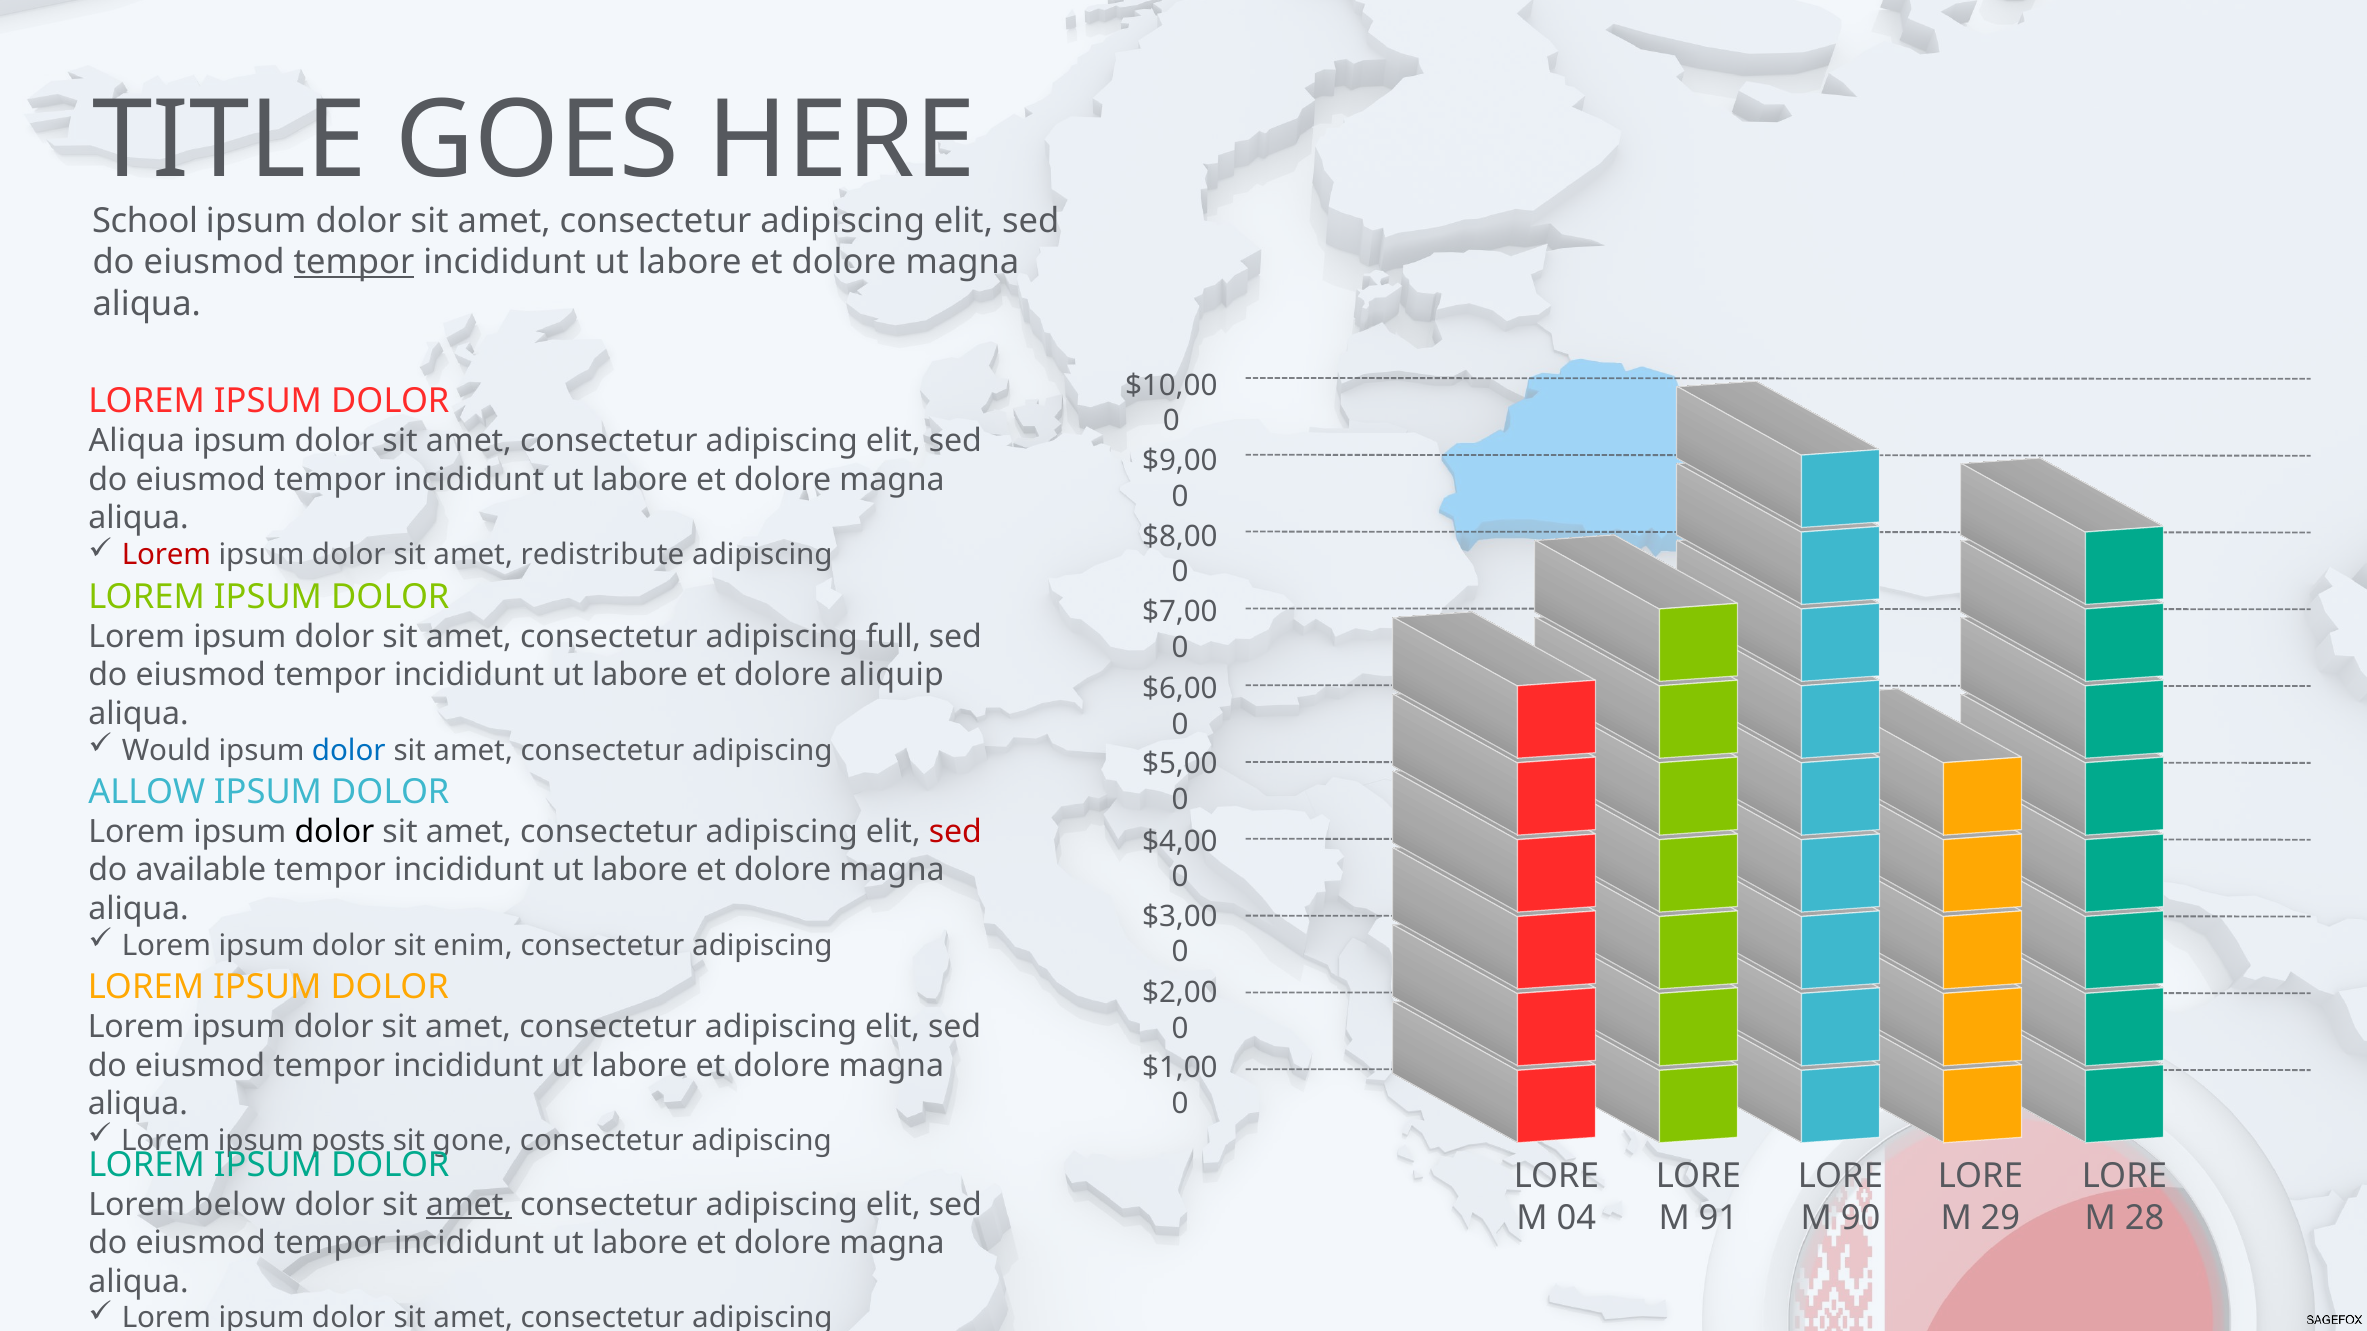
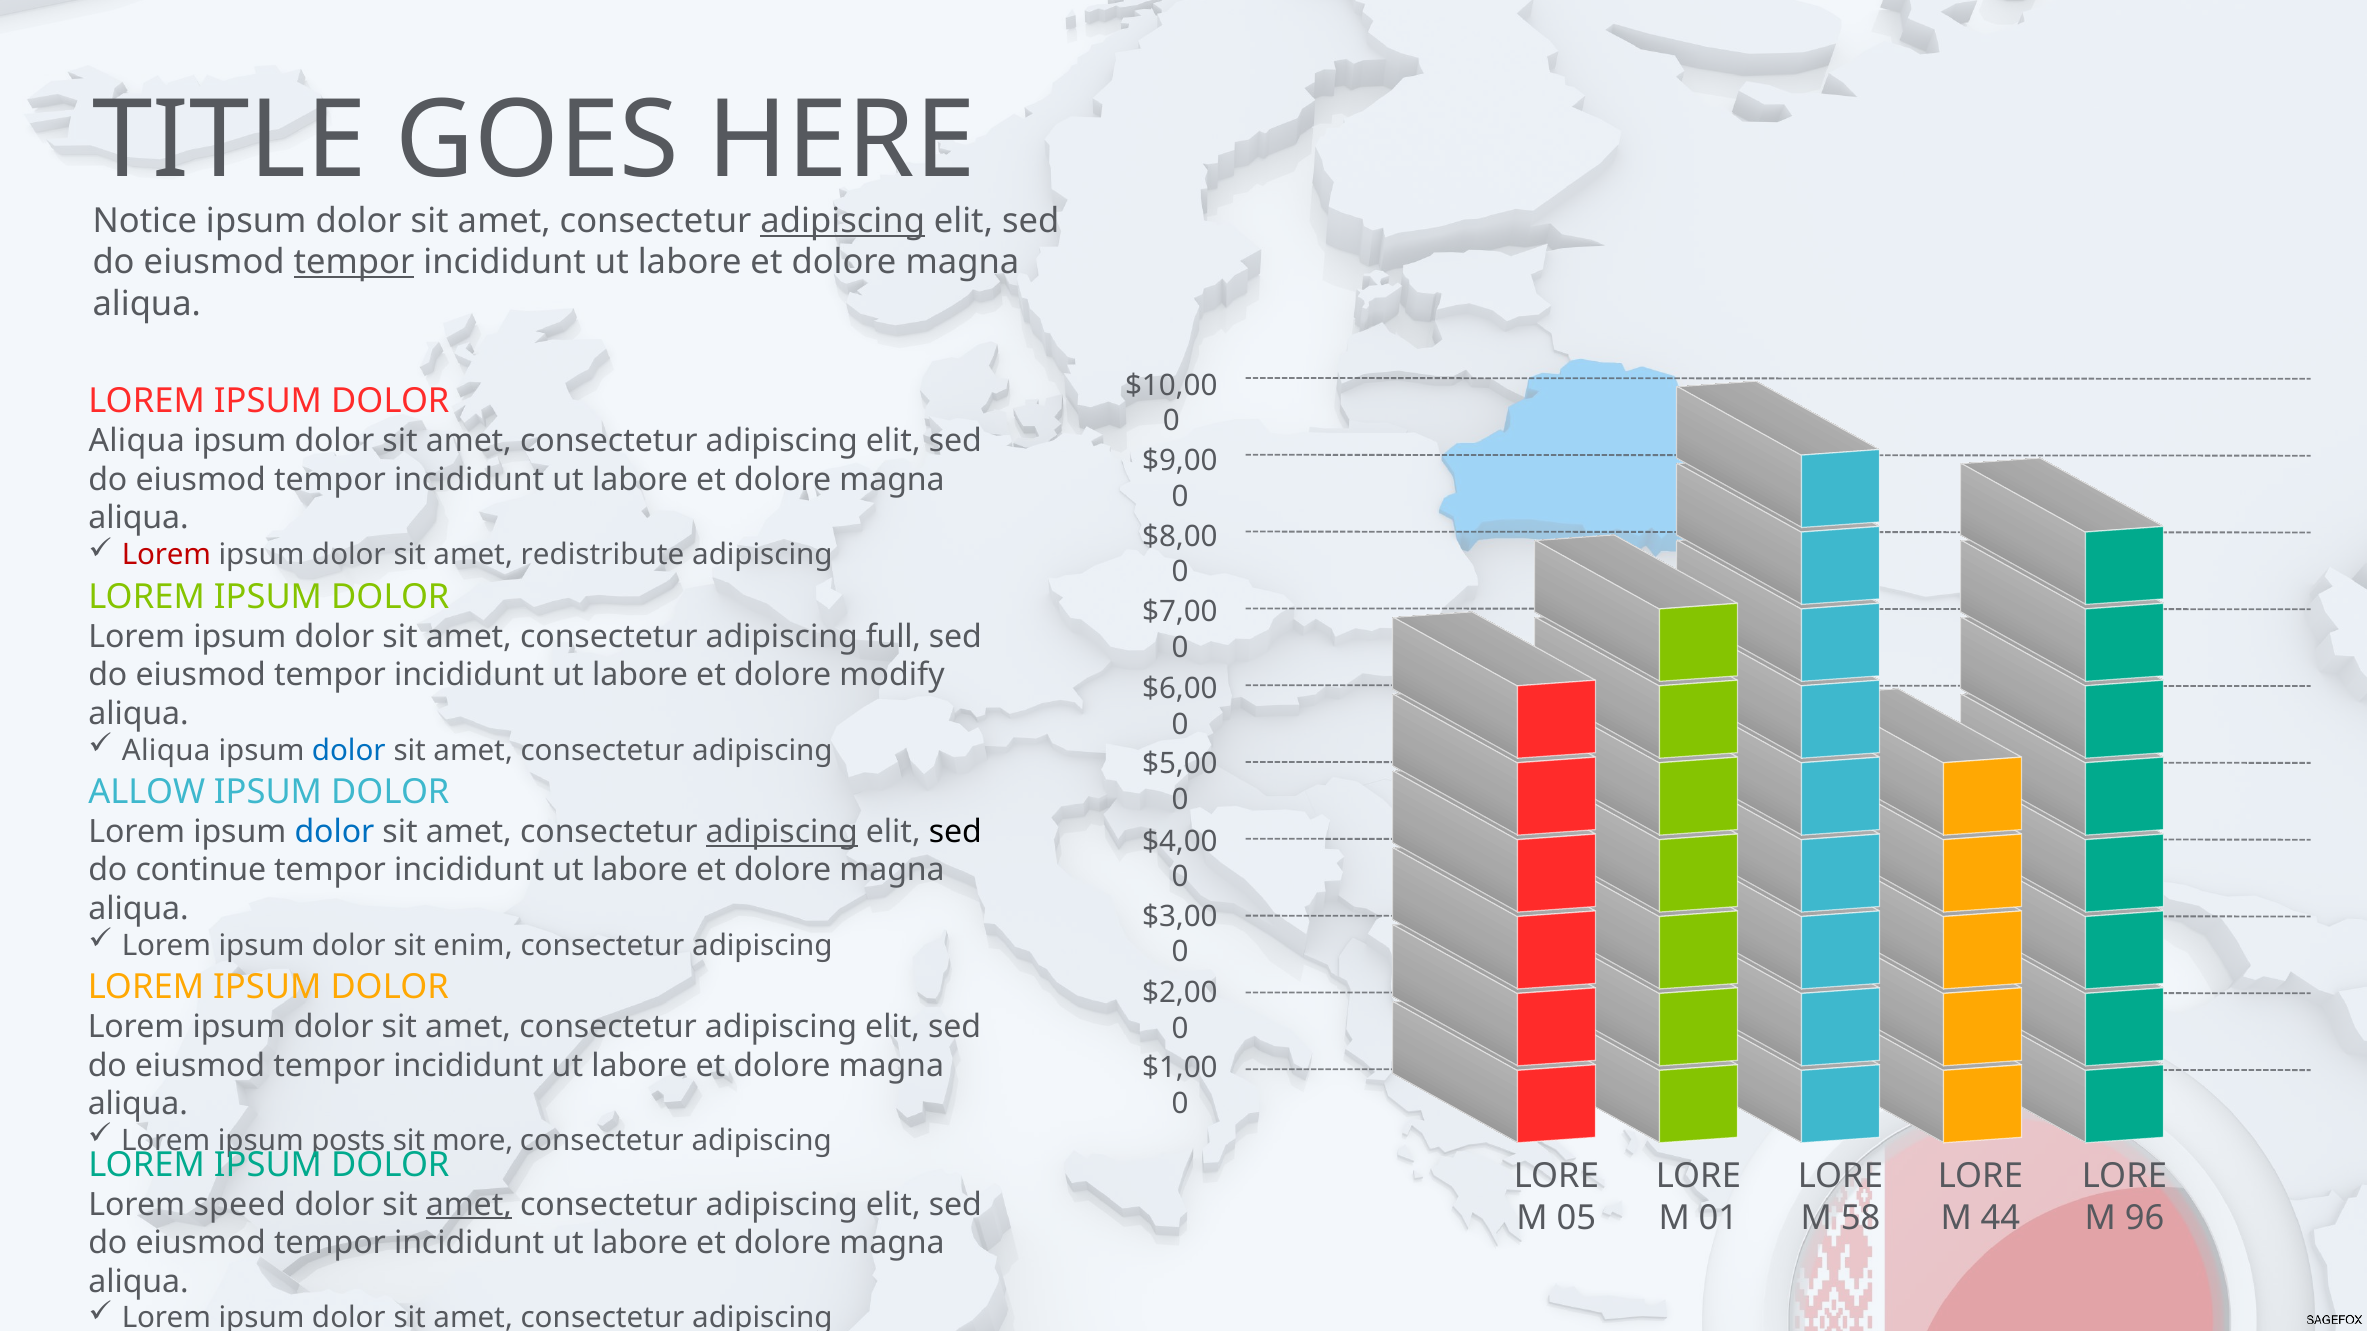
School: School -> Notice
adipiscing at (843, 221) underline: none -> present
aliquip: aliquip -> modify
Would at (166, 751): Would -> Aliqua
dolor at (334, 832) colour: black -> blue
adipiscing at (782, 832) underline: none -> present
sed at (955, 832) colour: red -> black
available: available -> continue
gone: gone -> more
below: below -> speed
04: 04 -> 05
91: 91 -> 01
90: 90 -> 58
29: 29 -> 44
28: 28 -> 96
